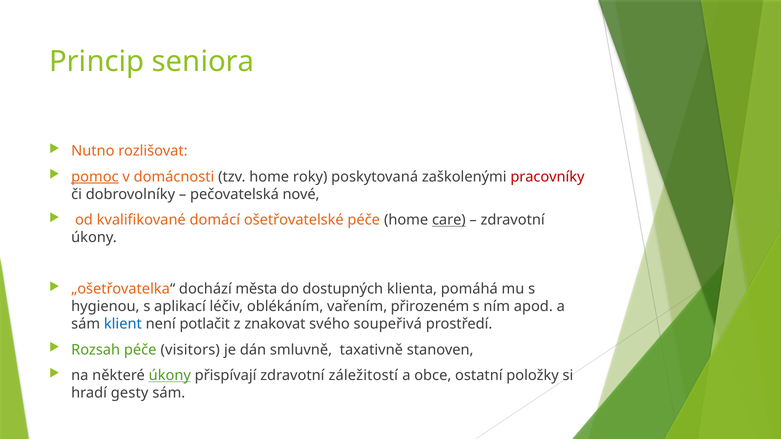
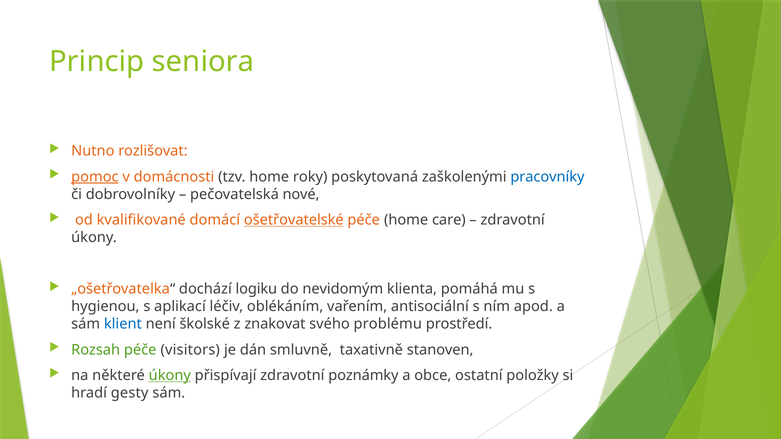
pracovníky colour: red -> blue
ošetřovatelské underline: none -> present
care underline: present -> none
města: města -> logiku
dostupných: dostupných -> nevidomým
přirozeném: přirozeném -> antisociální
potlačit: potlačit -> školské
soupeřivá: soupeřivá -> problému
záležitostí: záležitostí -> poznámky
